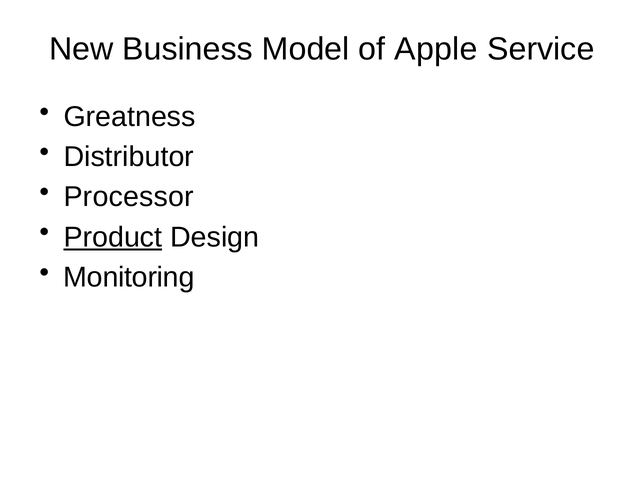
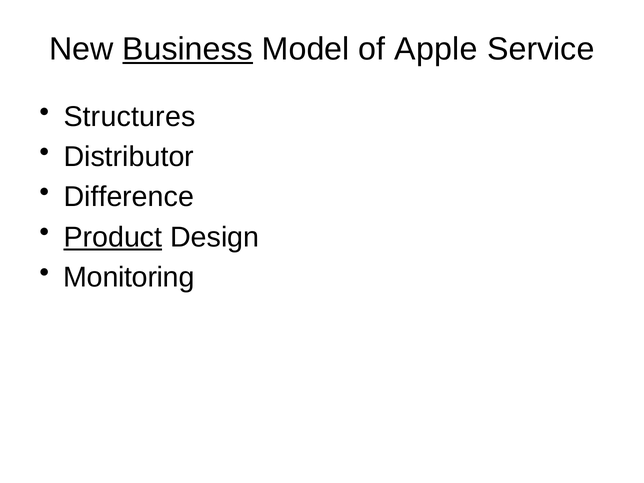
Business underline: none -> present
Greatness: Greatness -> Structures
Processor: Processor -> Difference
